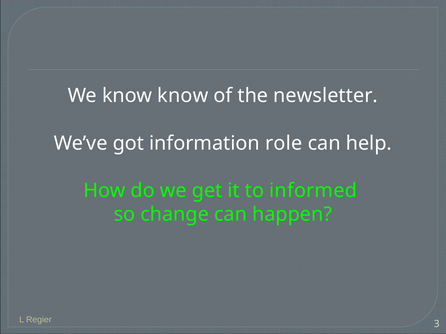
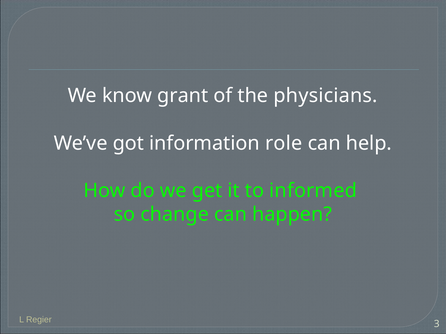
know know: know -> grant
newsletter: newsletter -> physicians
